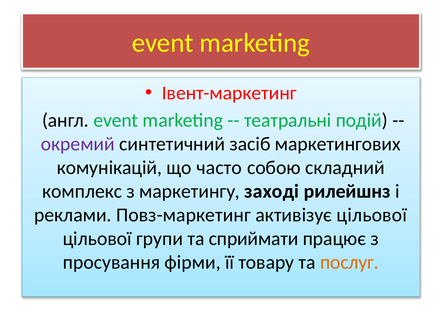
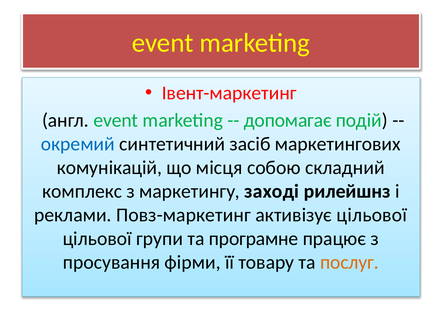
театральні: театральні -> допомагає
окремий colour: purple -> blue
часто: часто -> місця
сприймати: сприймати -> програмне
